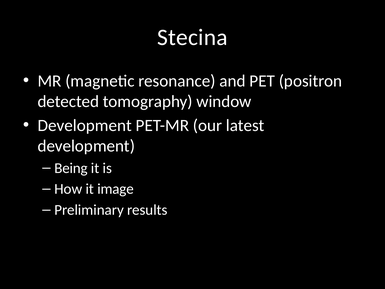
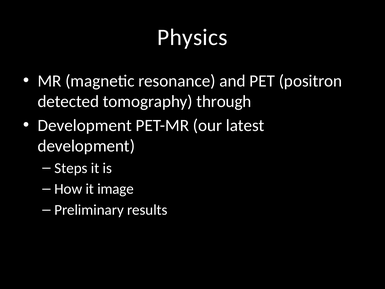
Stecina: Stecina -> Physics
window: window -> through
Being: Being -> Steps
